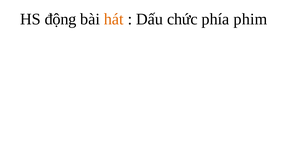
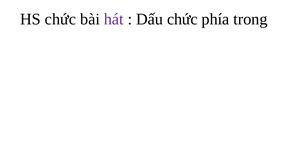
HS động: động -> chức
hát colour: orange -> purple
phim: phim -> trong
